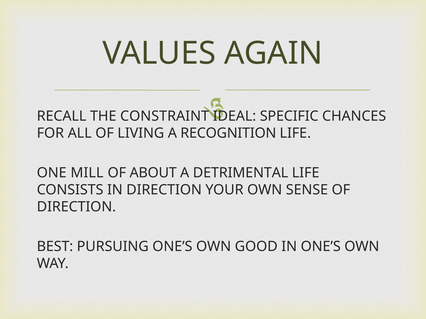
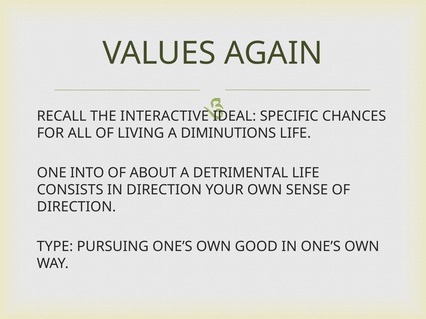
CONSTRAINT: CONSTRAINT -> INTERACTIVE
RECOGNITION: RECOGNITION -> DIMINUTIONS
MILL: MILL -> INTO
BEST: BEST -> TYPE
